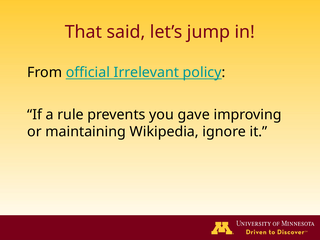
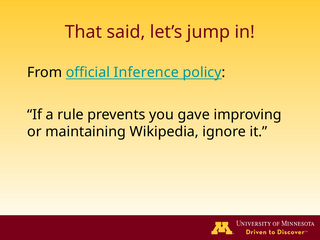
Irrelevant: Irrelevant -> Inference
